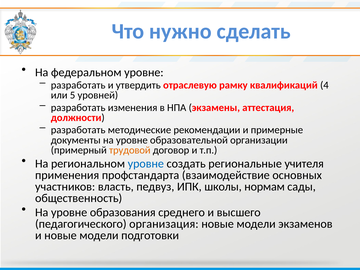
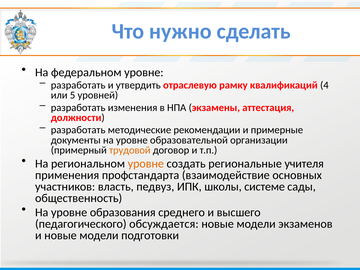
уровне at (146, 164) colour: blue -> orange
нормам: нормам -> системе
организация: организация -> обсуждается
